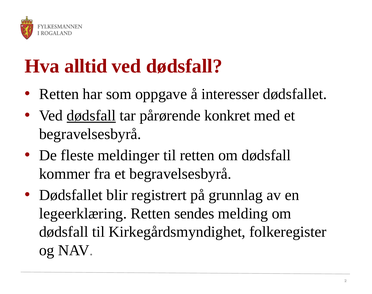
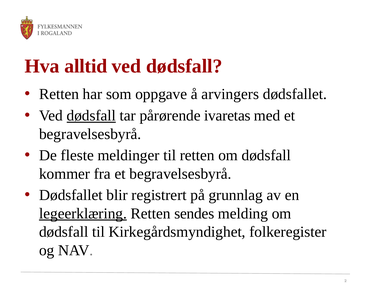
interesser: interesser -> arvingers
konkret: konkret -> ivaretas
legeerklæring underline: none -> present
